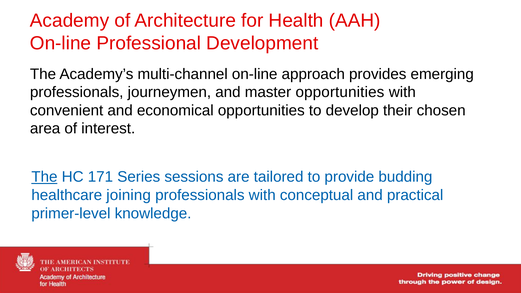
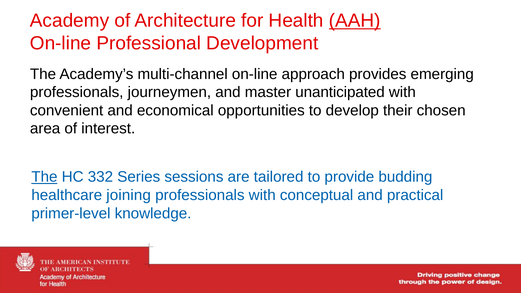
AAH underline: none -> present
master opportunities: opportunities -> unanticipated
171: 171 -> 332
